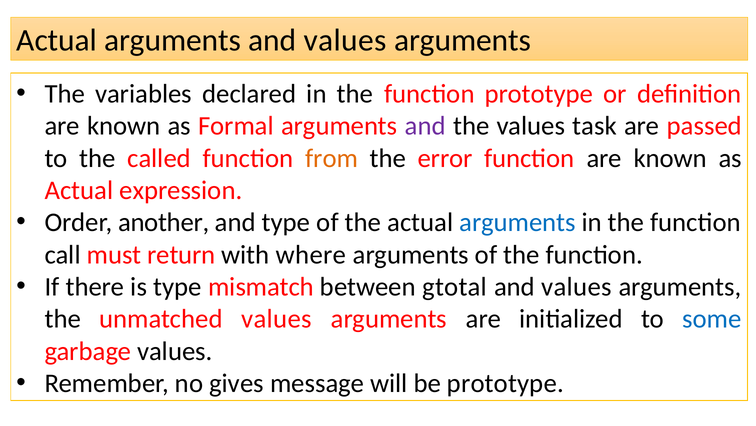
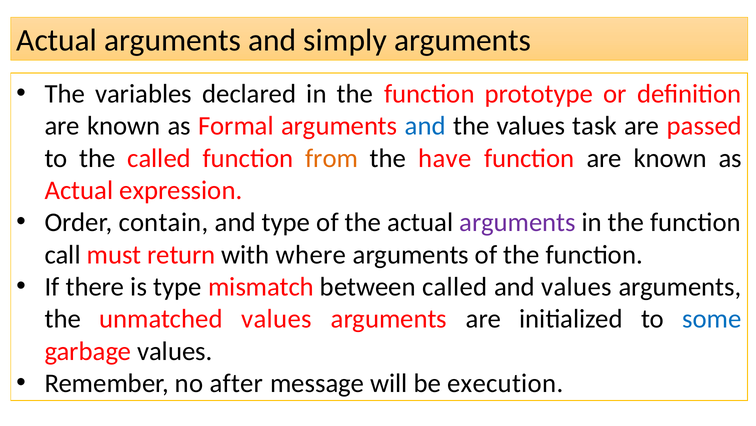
arguments and values: values -> simply
and at (425, 126) colour: purple -> blue
error: error -> have
another: another -> contain
arguments at (517, 222) colour: blue -> purple
between gtotal: gtotal -> called
gives: gives -> after
be prototype: prototype -> execution
